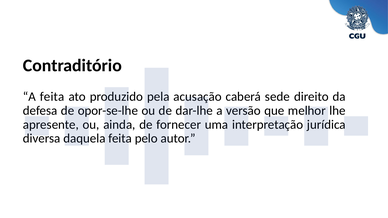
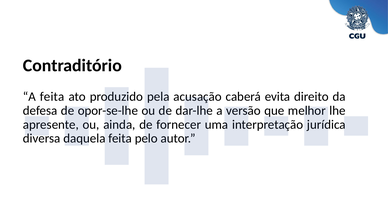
sede: sede -> evita
